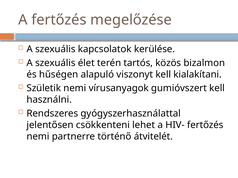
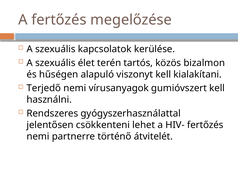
Születik: Születik -> Terjedő
